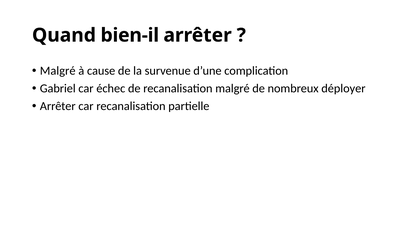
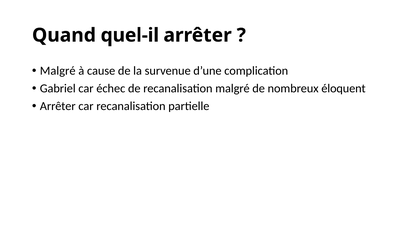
bien-il: bien-il -> quel-il
déployer: déployer -> éloquent
